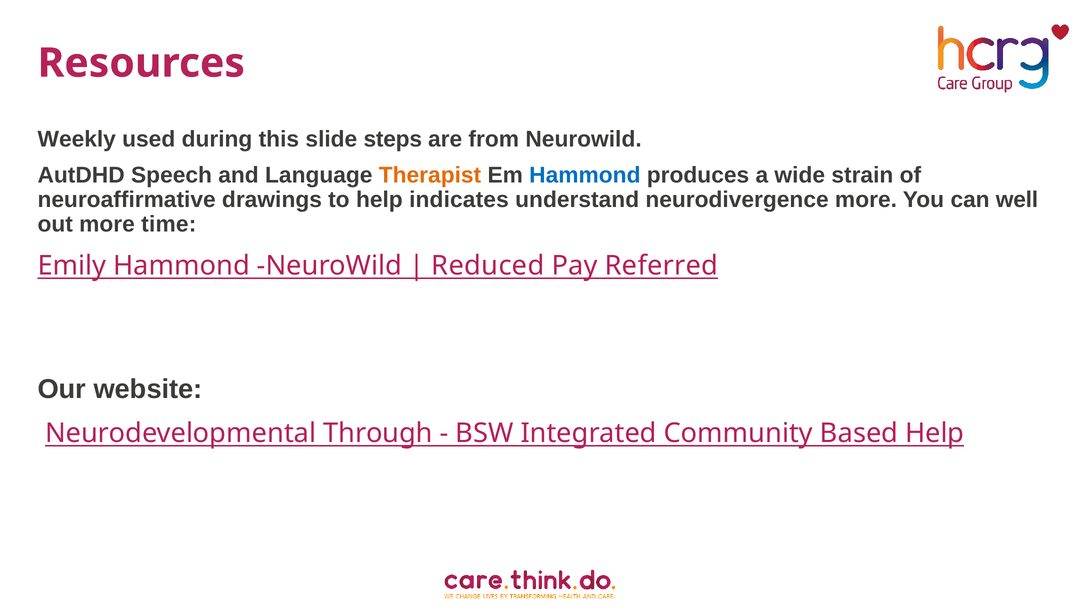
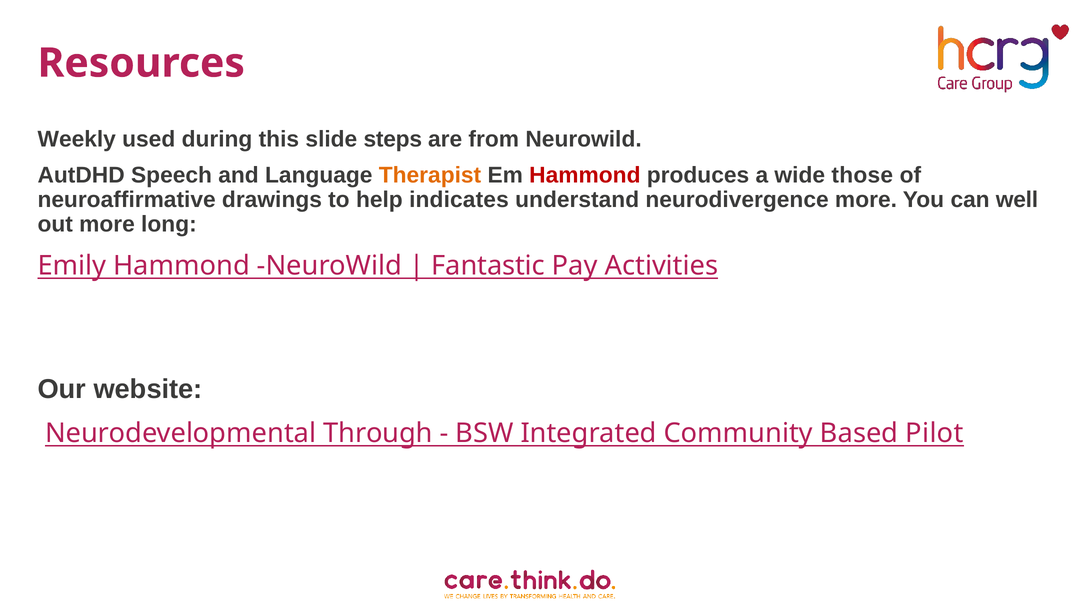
Hammond at (585, 175) colour: blue -> red
strain: strain -> those
time: time -> long
Reduced: Reduced -> Fantastic
Referred: Referred -> Activities
Based Help: Help -> Pilot
